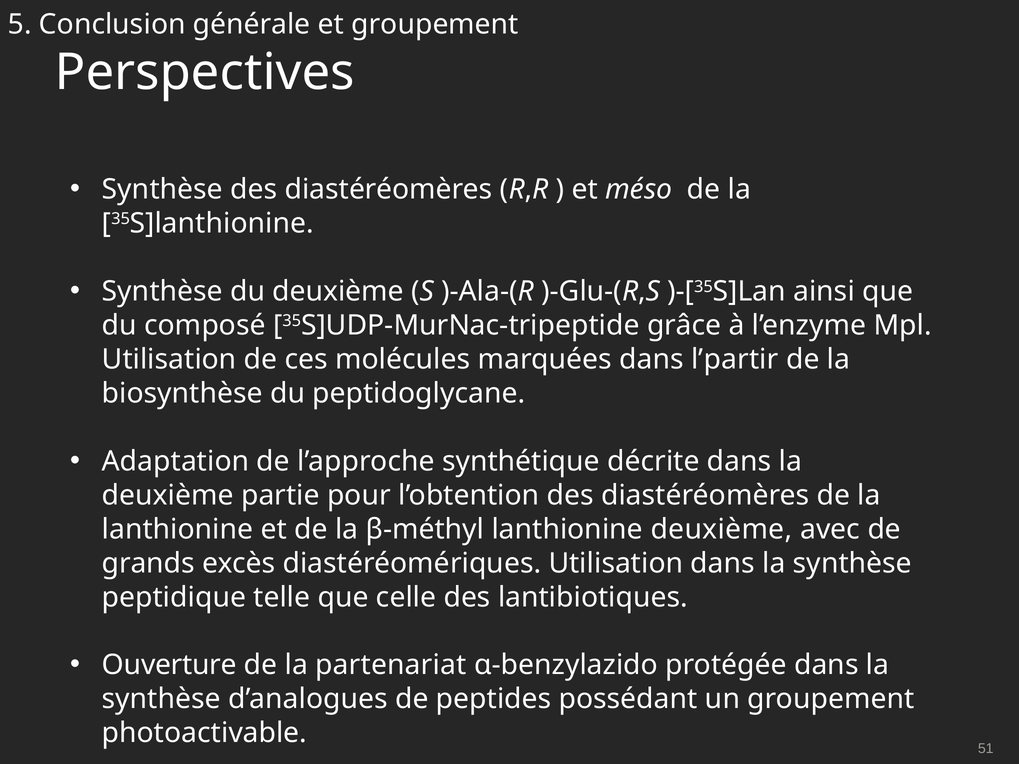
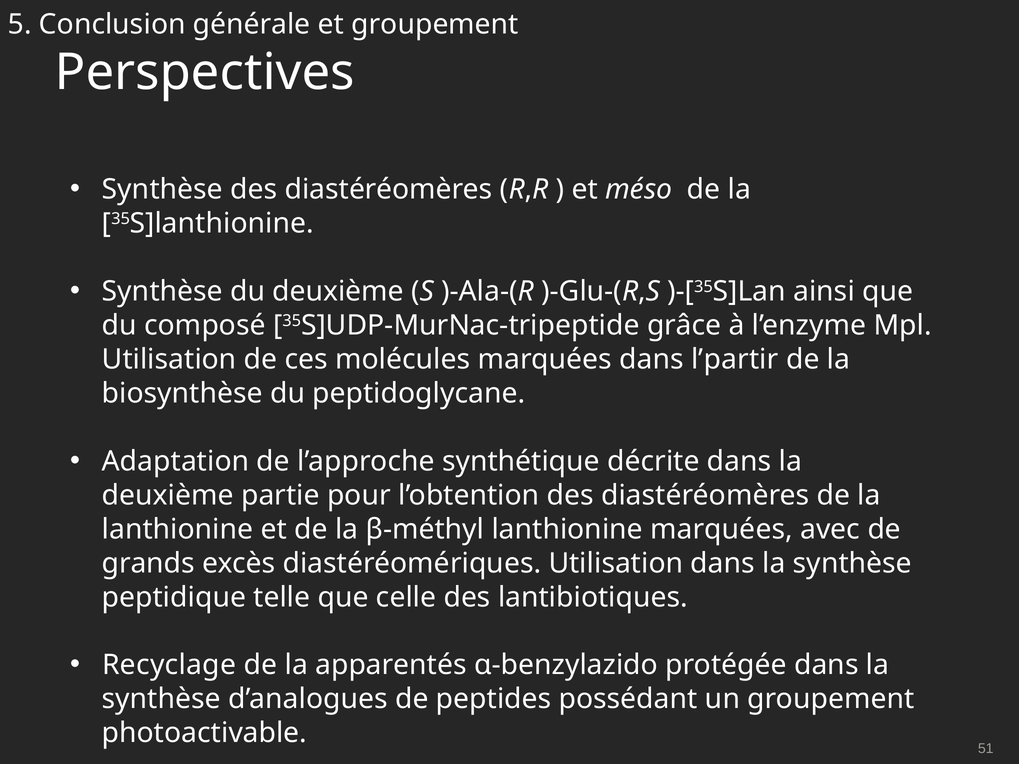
lanthionine deuxième: deuxième -> marquées
Ouverture: Ouverture -> Recyclage
partenariat: partenariat -> apparentés
